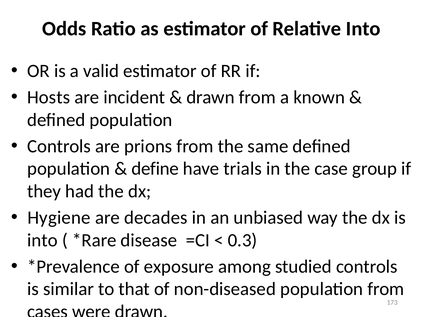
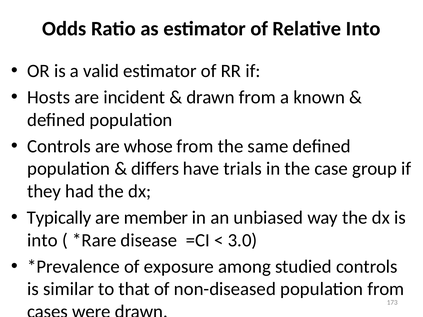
prions: prions -> whose
define: define -> differs
Hygiene: Hygiene -> Typically
decades: decades -> member
0.3: 0.3 -> 3.0
